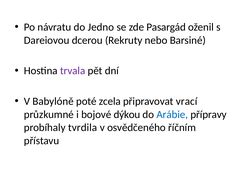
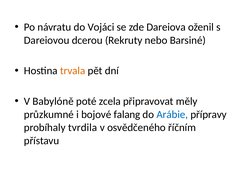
Jedno: Jedno -> Vojáci
Pasargád: Pasargád -> Dareiova
trvala colour: purple -> orange
vrací: vrací -> měly
dýkou: dýkou -> falang
